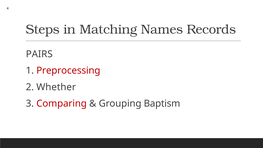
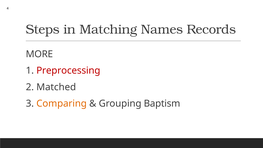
PAIRS: PAIRS -> MORE
Whether: Whether -> Matched
Comparing colour: red -> orange
